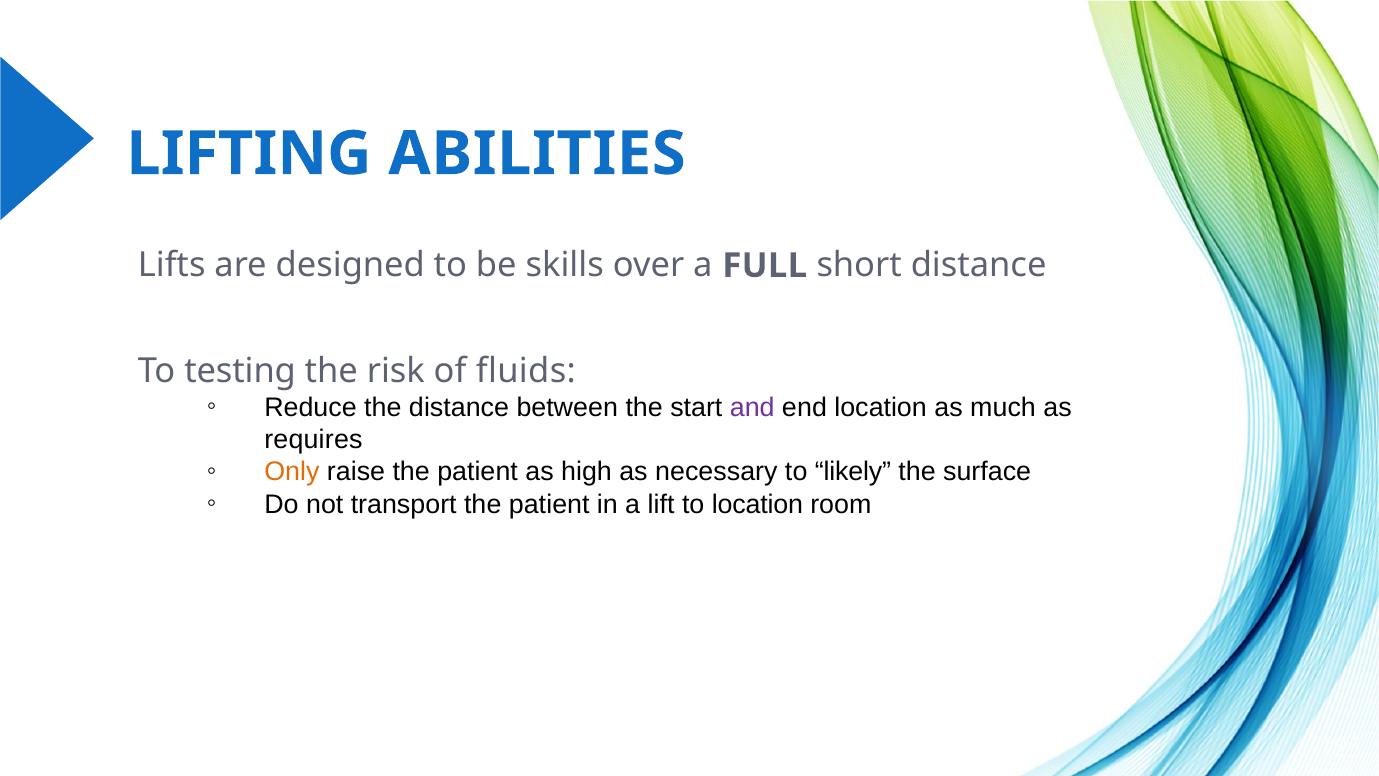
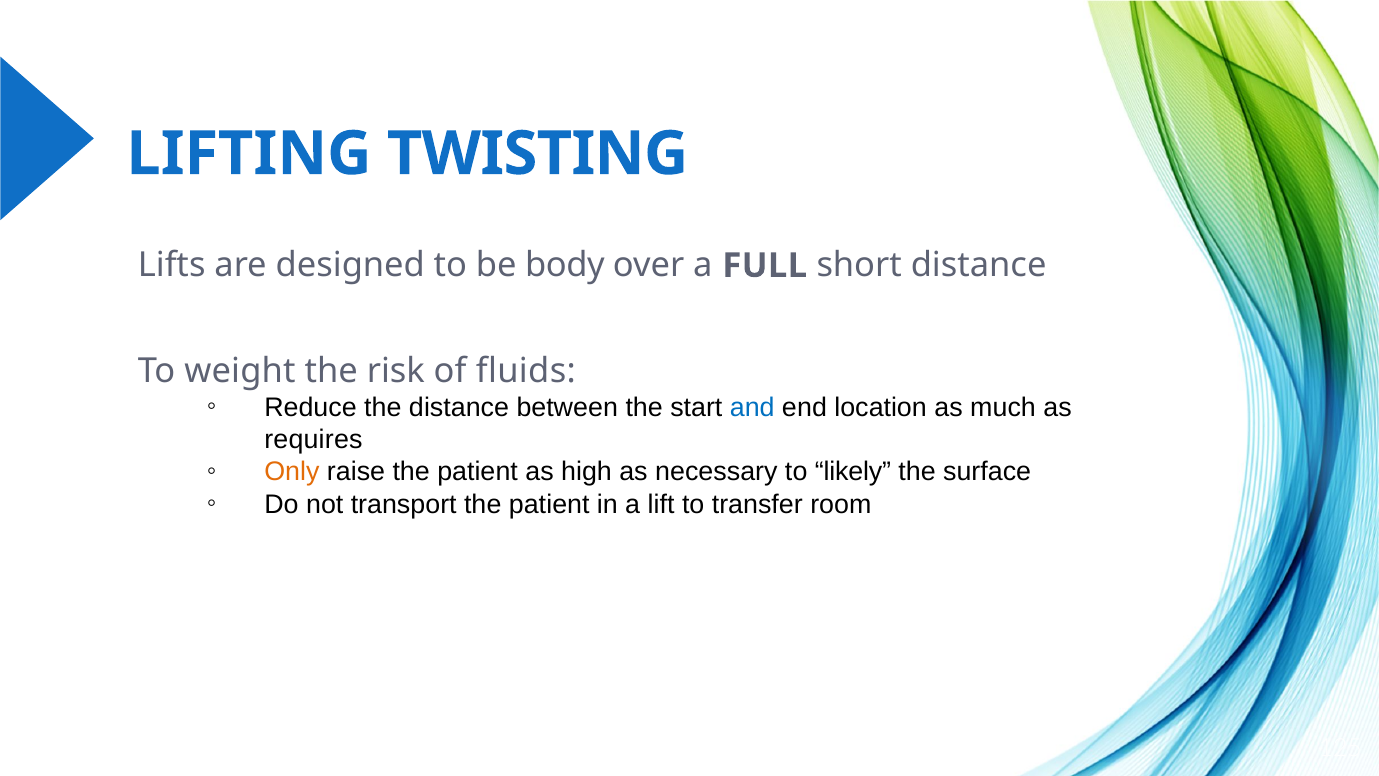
ABILITIES: ABILITIES -> TWISTING
skills: skills -> body
testing: testing -> weight
and colour: purple -> blue
to location: location -> transfer
